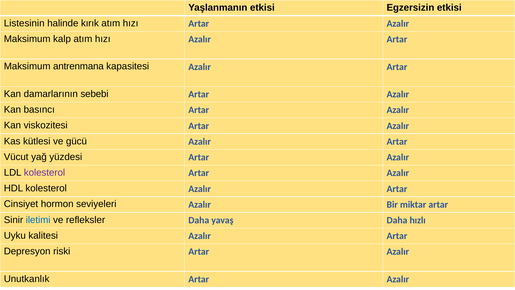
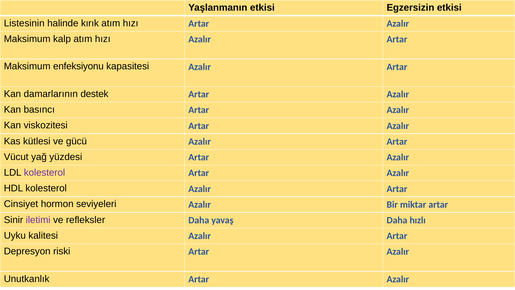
antrenmana: antrenmana -> enfeksiyonu
sebebi: sebebi -> destek
iletimi colour: blue -> purple
